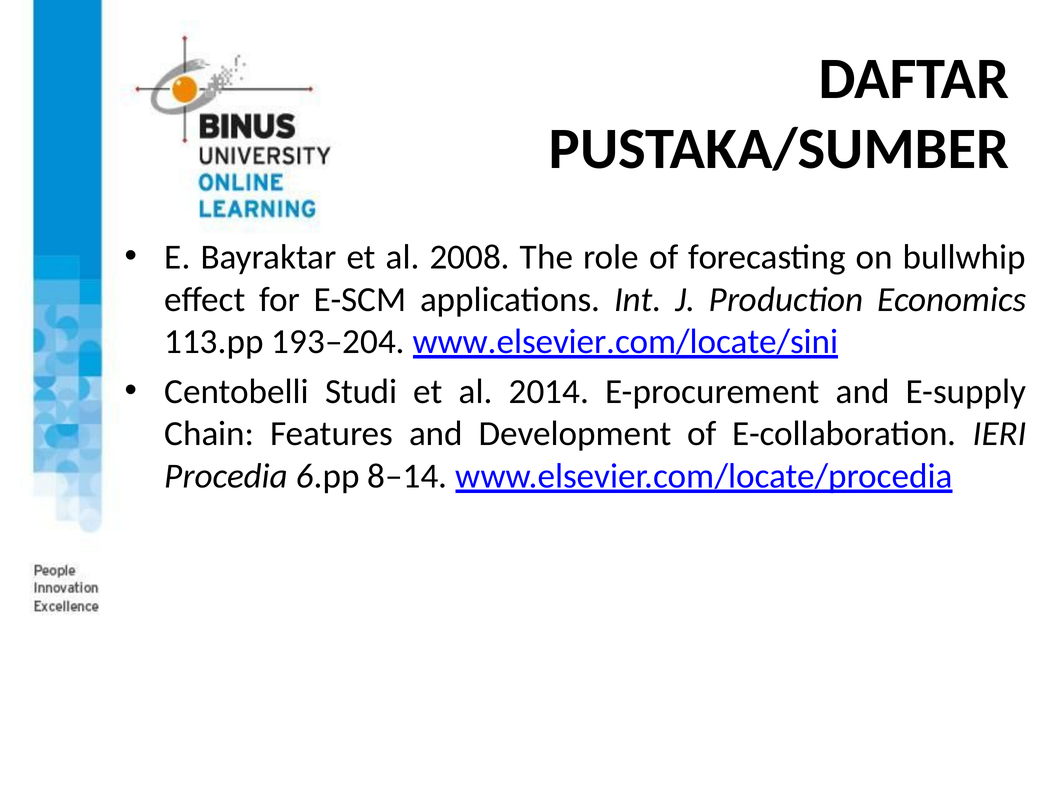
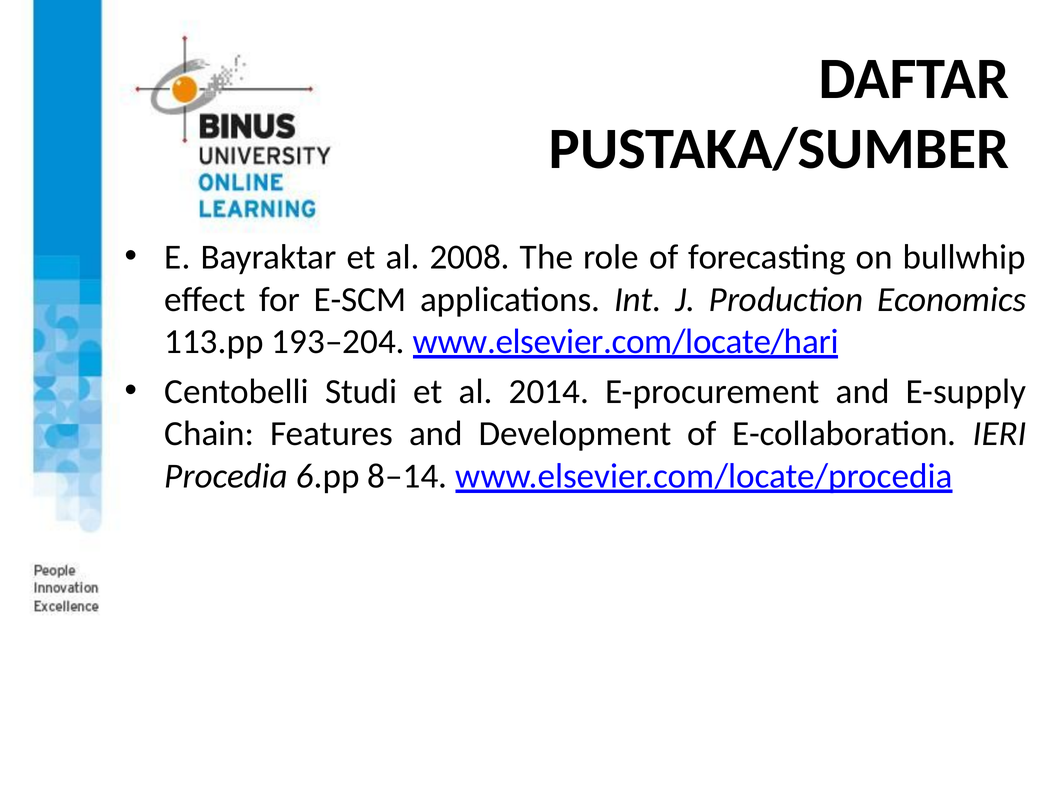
www.elsevier.com/locate/sini: www.elsevier.com/locate/sini -> www.elsevier.com/locate/hari
